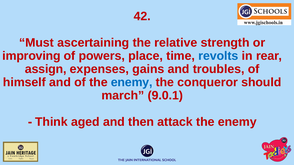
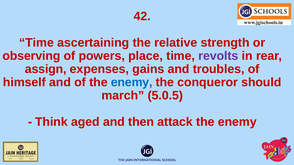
Must at (37, 43): Must -> Time
improving: improving -> observing
revolts colour: blue -> purple
9.0.1: 9.0.1 -> 5.0.5
